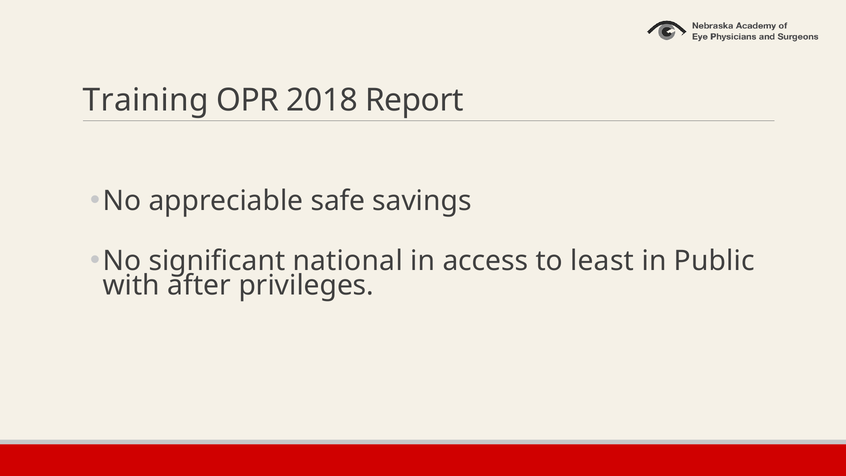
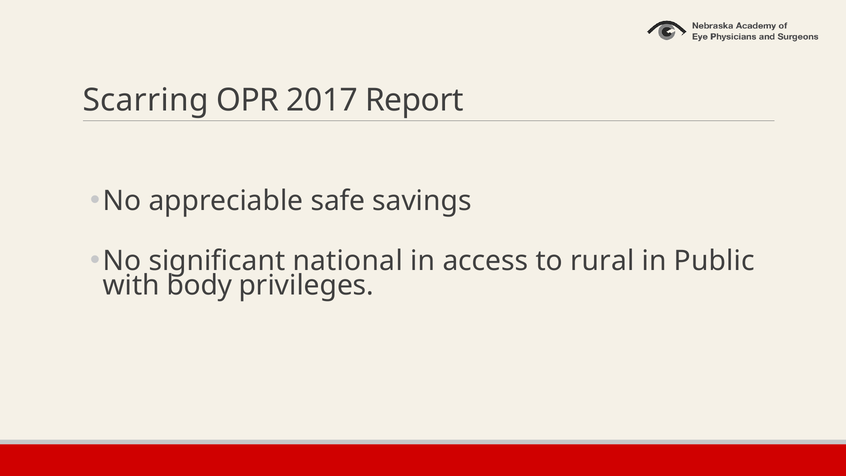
Training: Training -> Scarring
2018: 2018 -> 2017
least: least -> rural
after: after -> body
